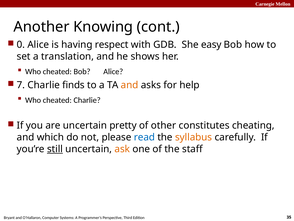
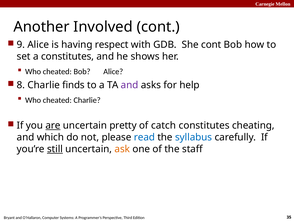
Knowing: Knowing -> Involved
0: 0 -> 9
She easy: easy -> cont
a translation: translation -> constitutes
7: 7 -> 8
and at (130, 85) colour: orange -> purple
are underline: none -> present
other: other -> catch
syllabus colour: orange -> blue
